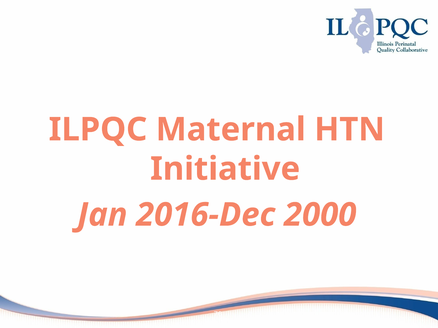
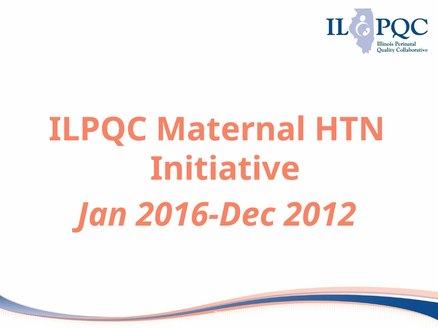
2000: 2000 -> 2012
